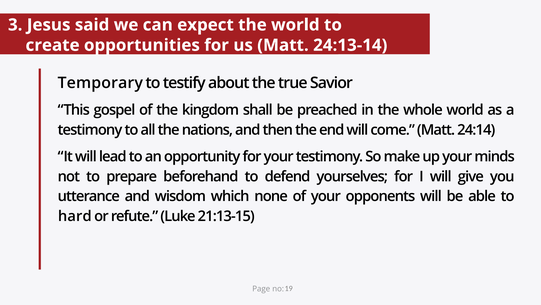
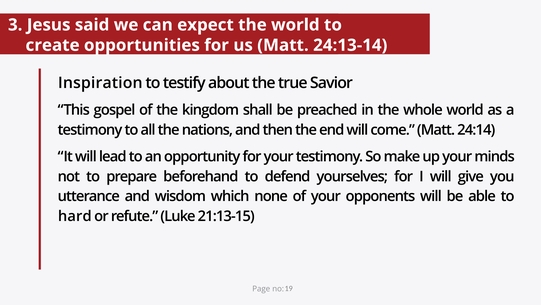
Temporary: Temporary -> Inspiration
